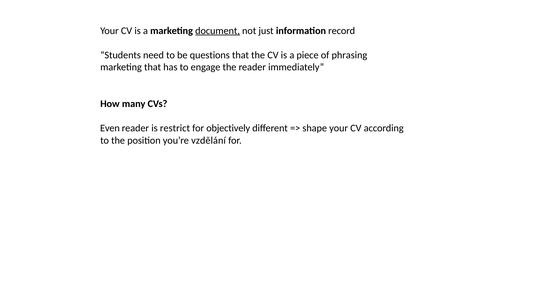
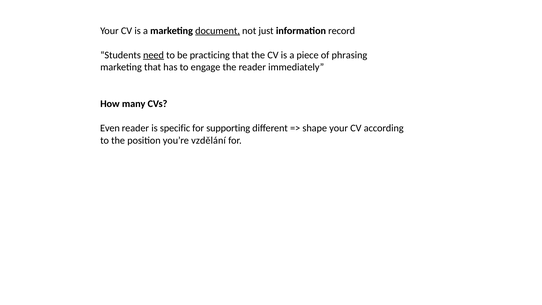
need underline: none -> present
questions: questions -> practicing
restrict: restrict -> specific
objectively: objectively -> supporting
